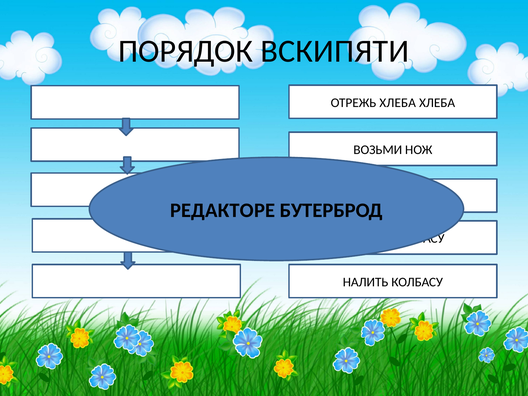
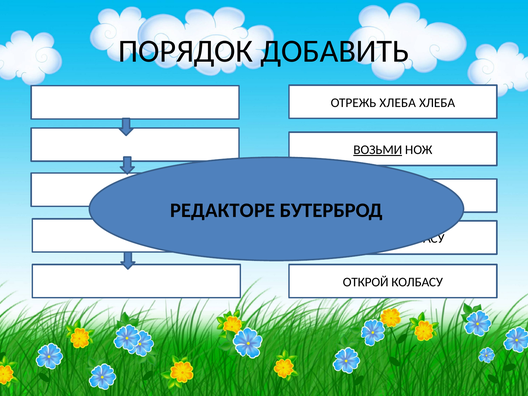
ВСКИПЯТИ: ВСКИПЯТИ -> ДОБАВИТЬ
ВОЗЬМИ at (378, 150) underline: none -> present
НАЛИТЬ: НАЛИТЬ -> ОТКРОЙ
